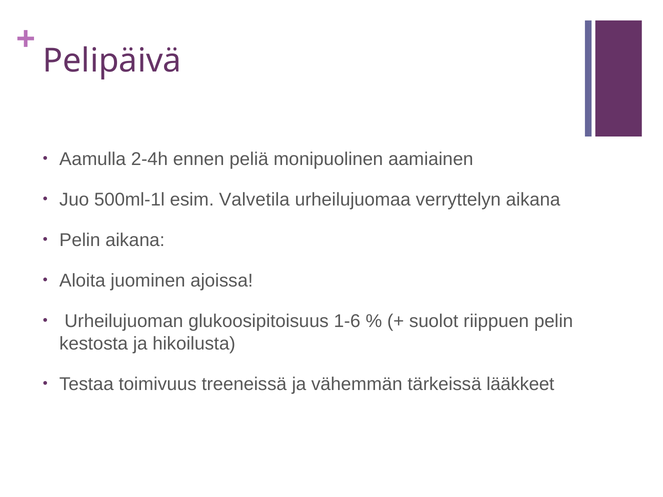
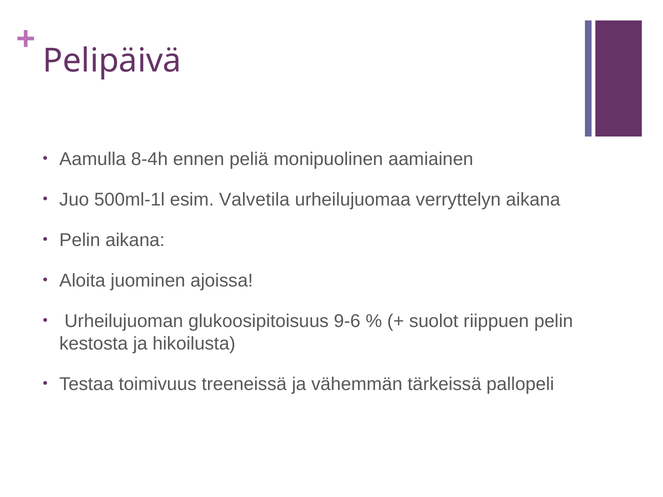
2-4h: 2-4h -> 8-4h
1-6: 1-6 -> 9-6
lääkkeet: lääkkeet -> pallopeli
